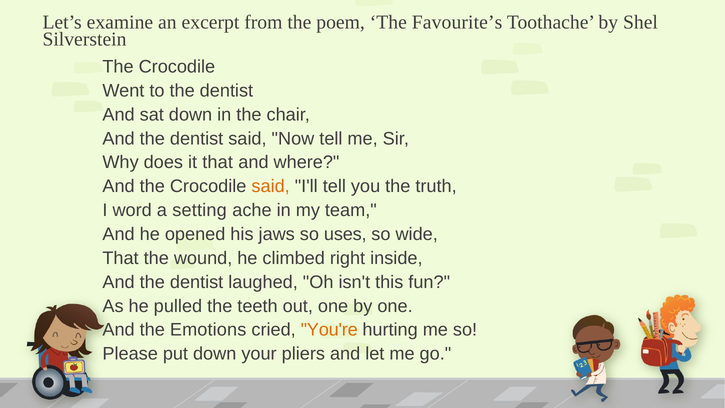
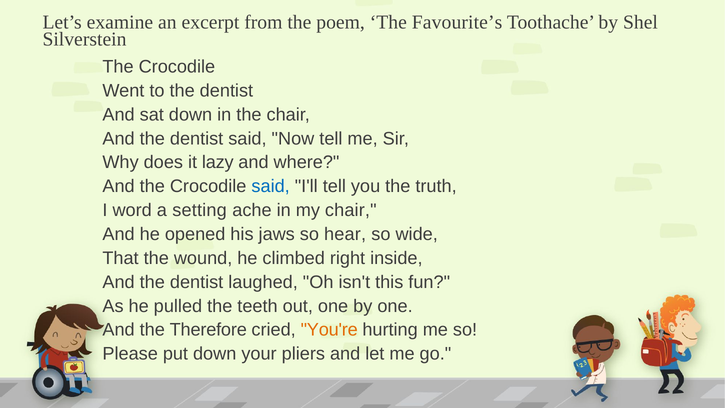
it that: that -> lazy
said at (271, 186) colour: orange -> blue
my team: team -> chair
uses: uses -> hear
Emotions: Emotions -> Therefore
